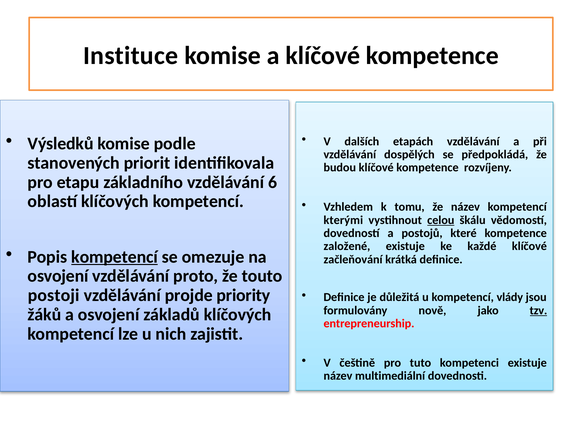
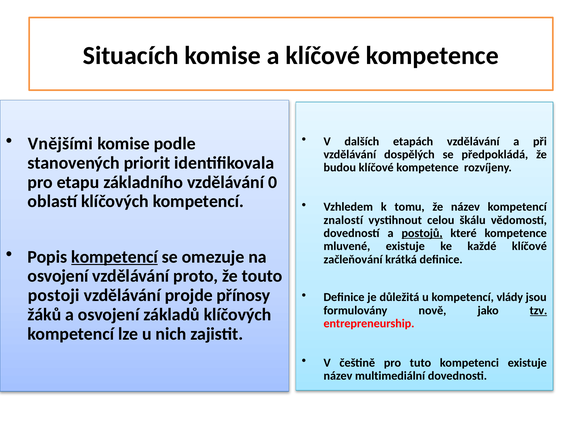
Instituce: Instituce -> Situacích
Výsledků: Výsledků -> Vnějšími
6: 6 -> 0
kterými: kterými -> znalostí
celou underline: present -> none
postojů underline: none -> present
založené: založené -> mluvené
priority: priority -> přínosy
